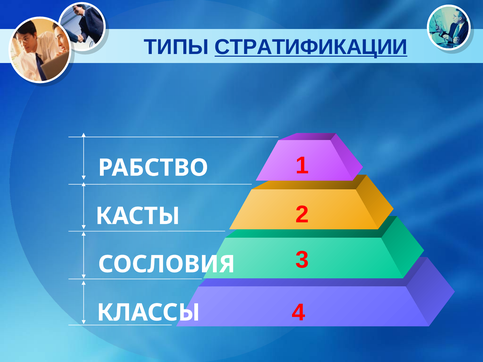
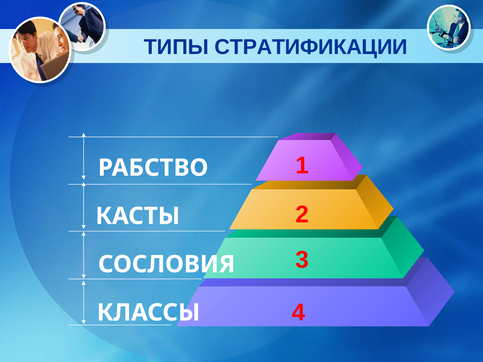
СТРАТИФИКАЦИИ underline: present -> none
